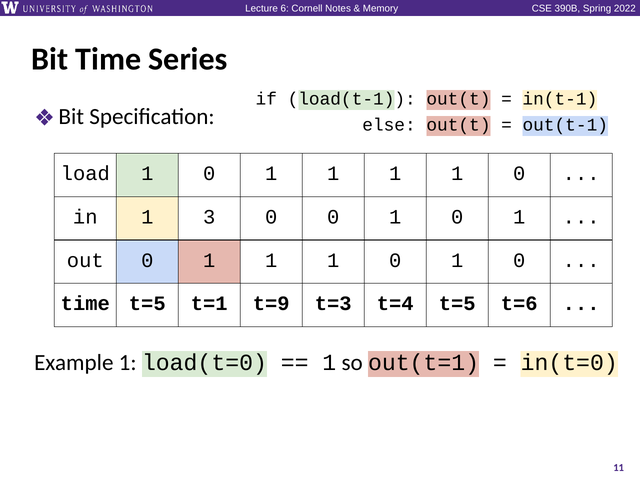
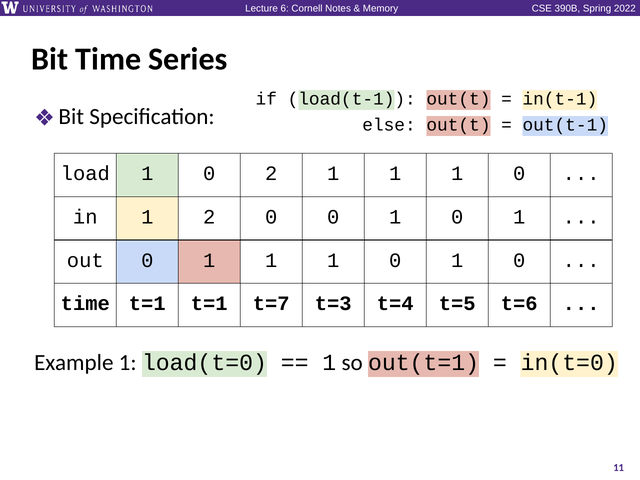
load 1 0 1: 1 -> 2
1 3: 3 -> 2
time t=5: t=5 -> t=1
t=9: t=9 -> t=7
